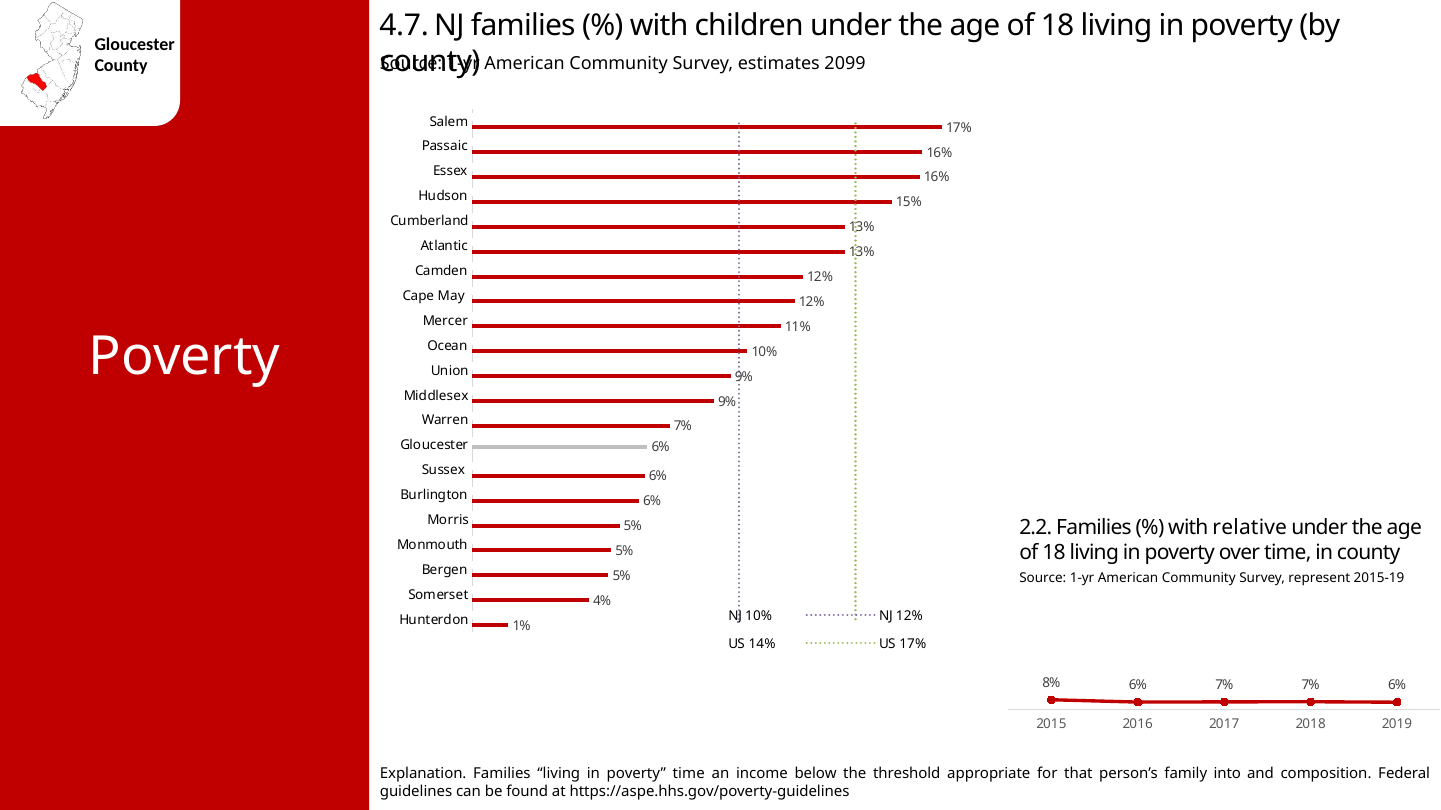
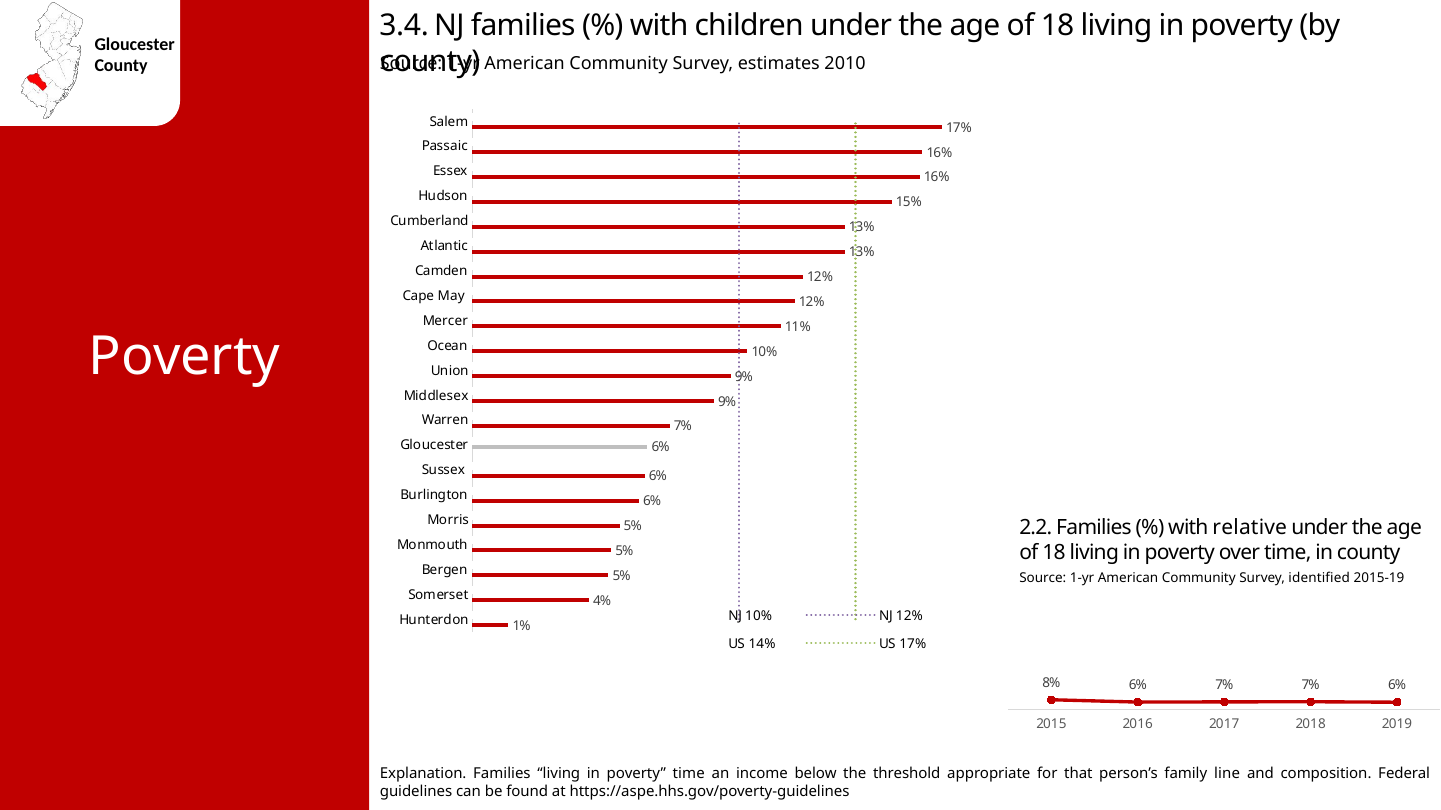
4.7: 4.7 -> 3.4
2099: 2099 -> 2010
represent: represent -> identified
into: into -> line
